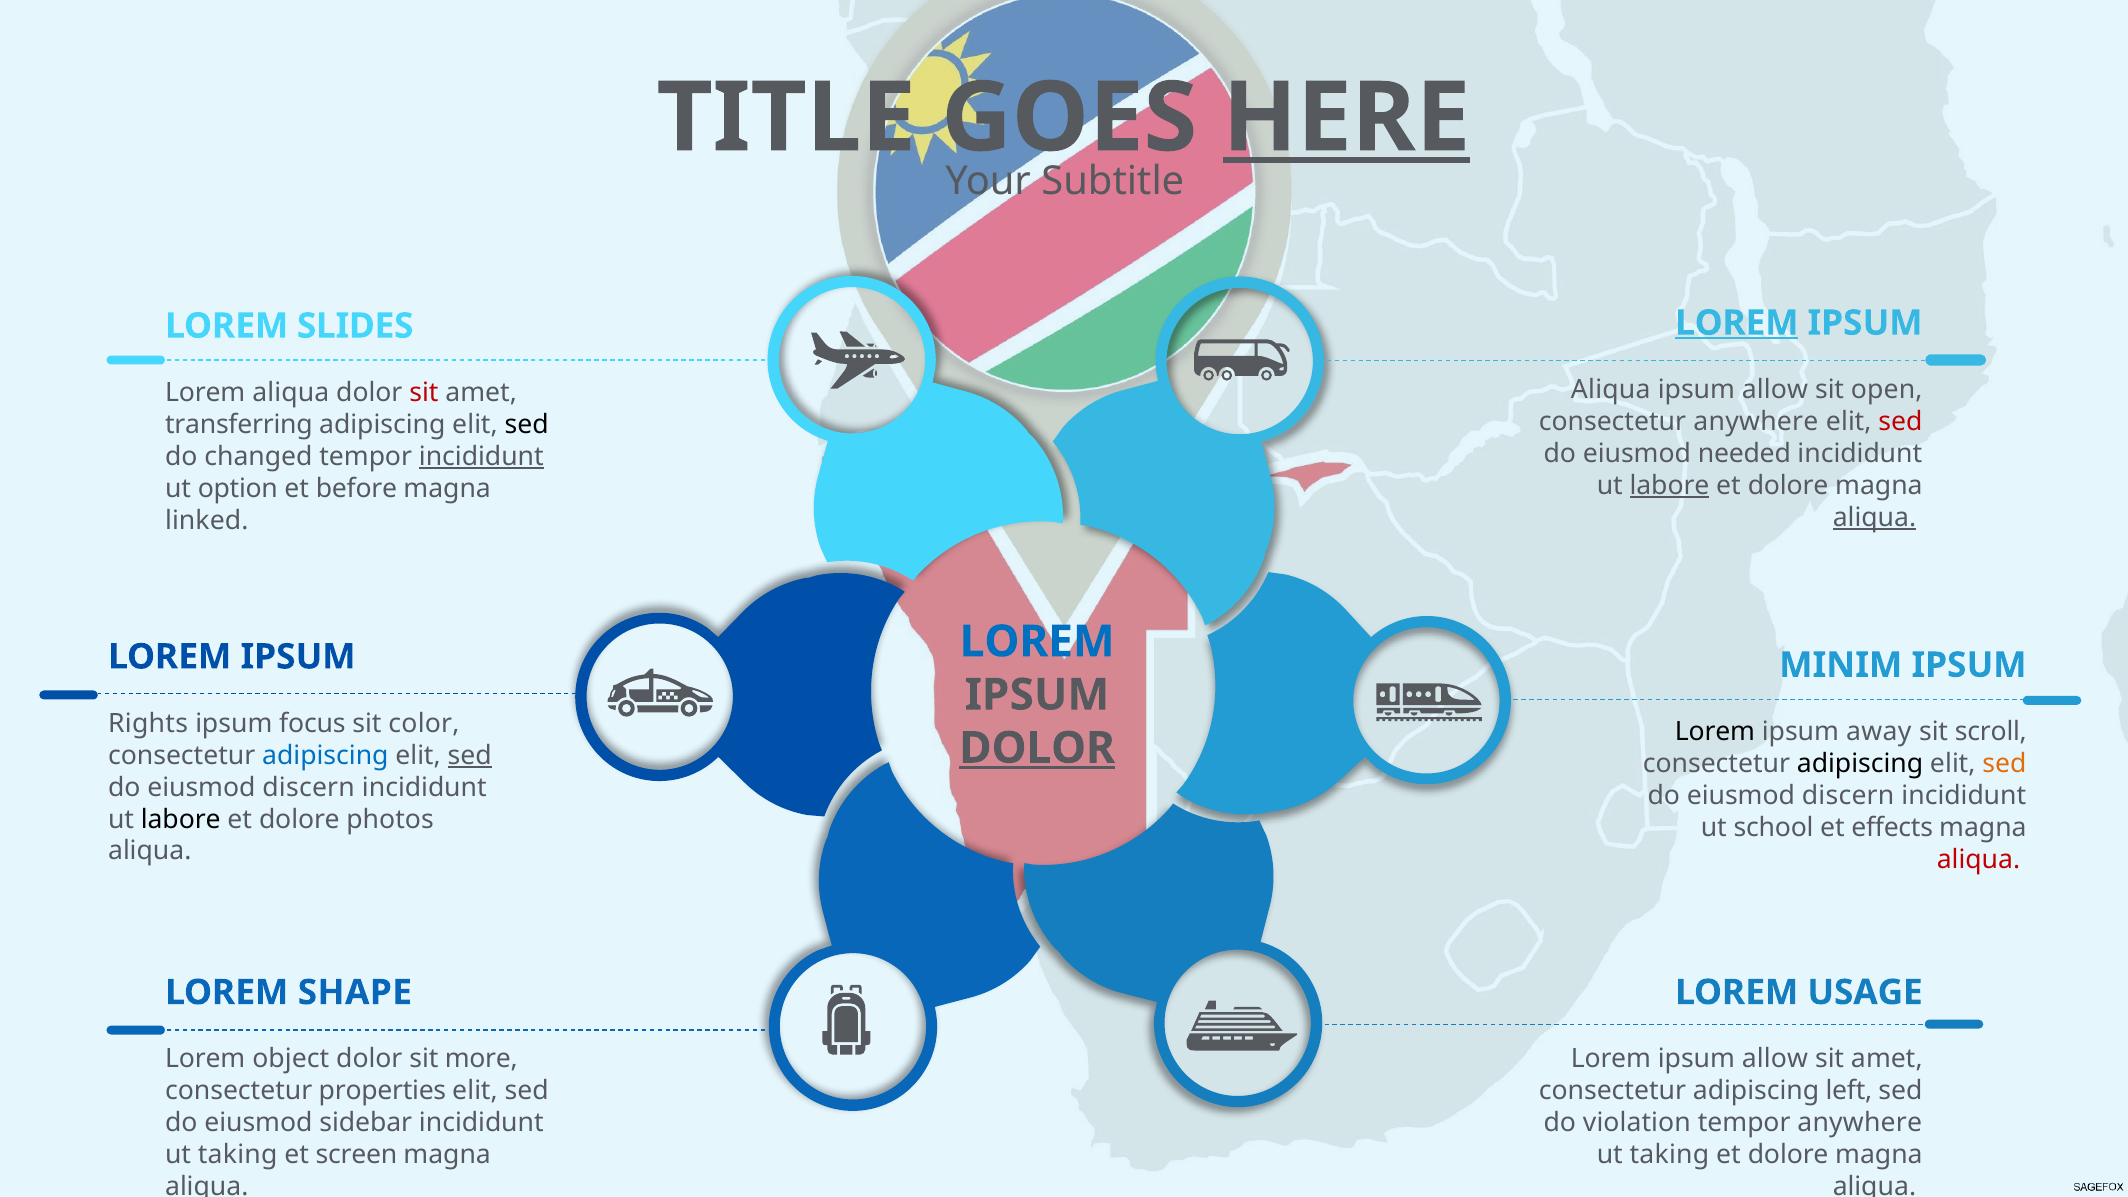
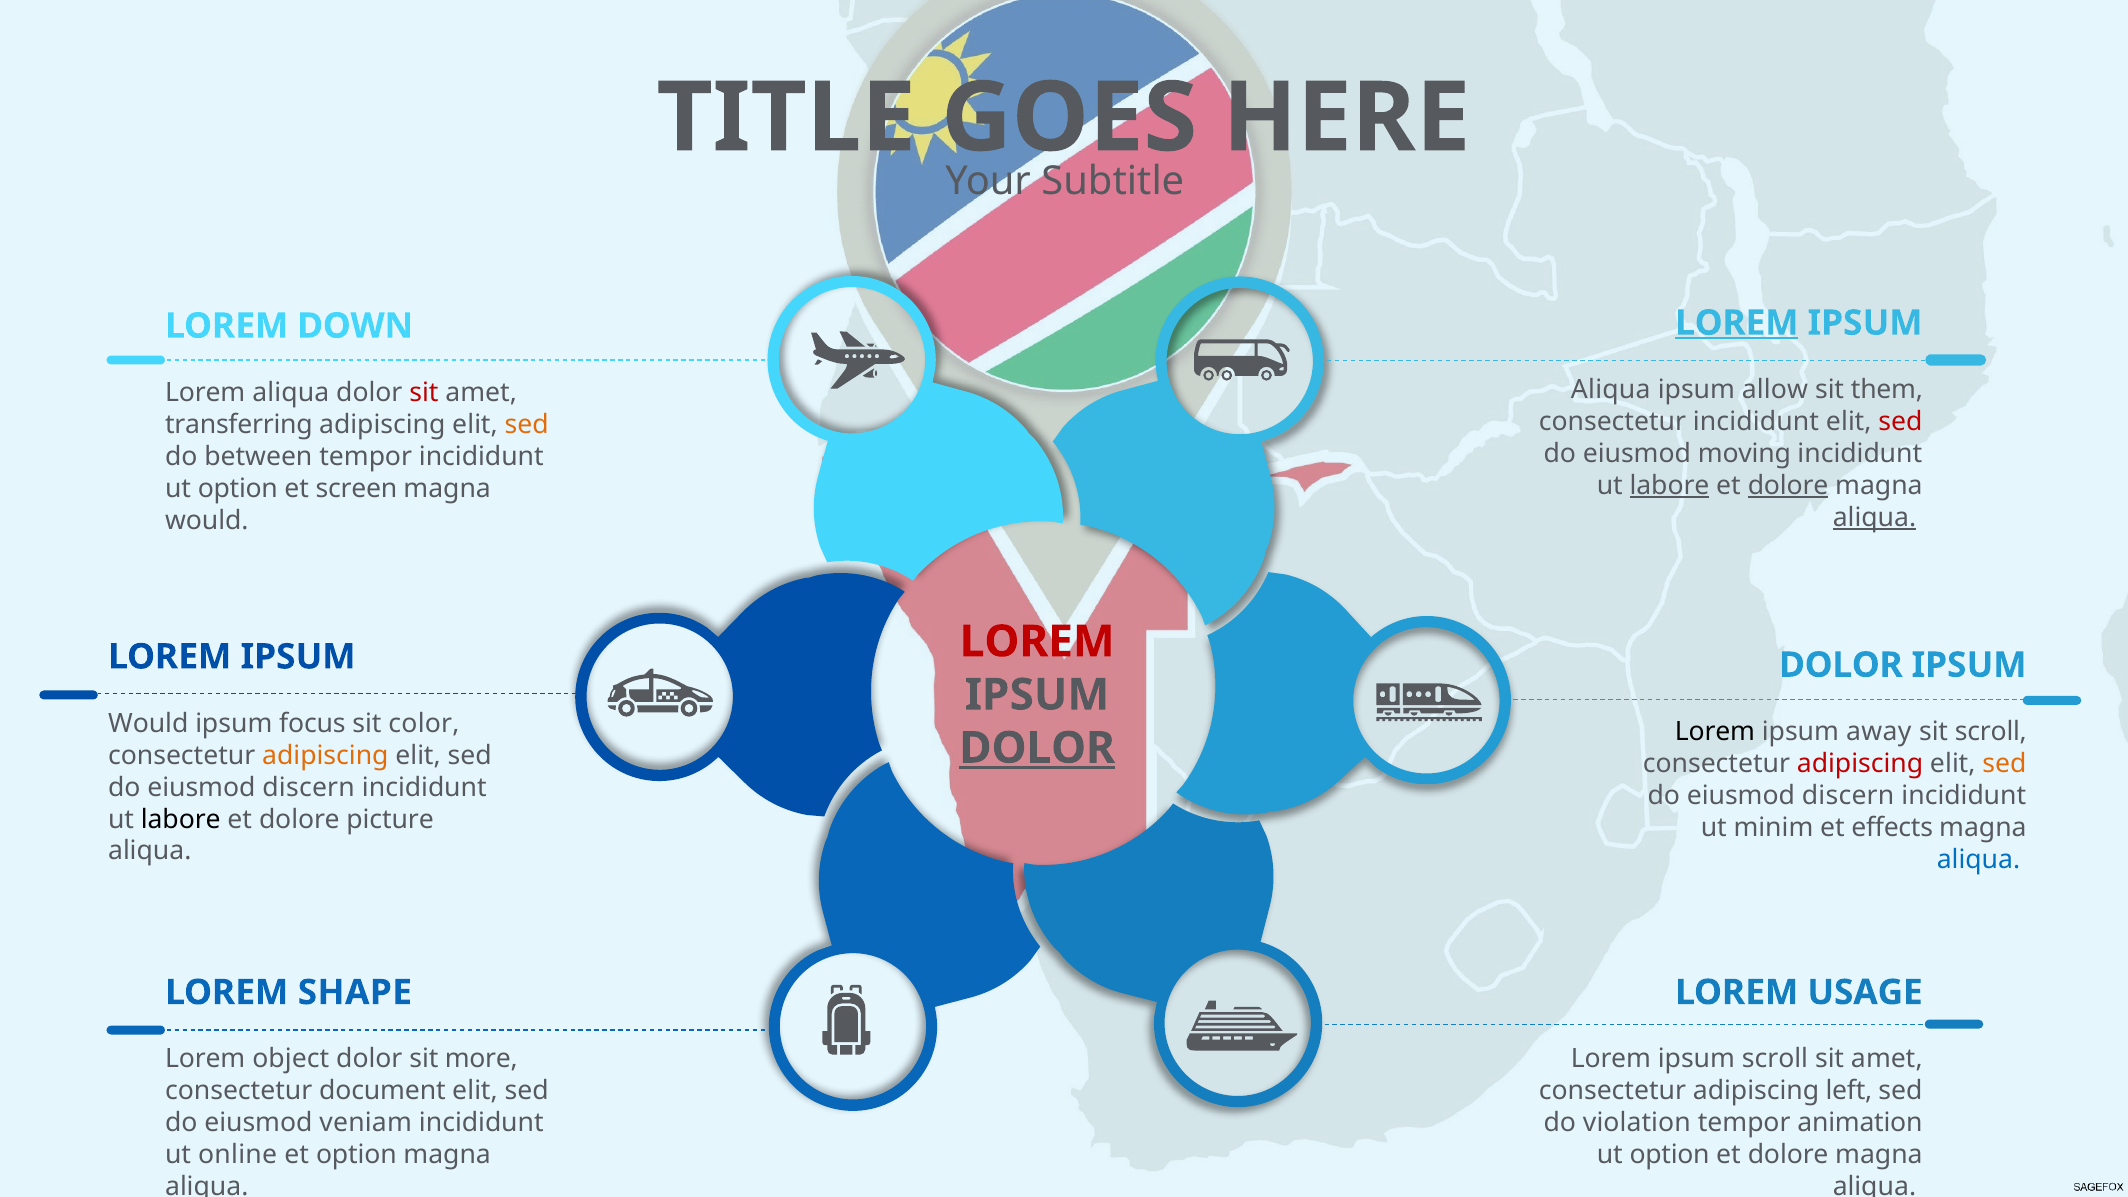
HERE underline: present -> none
SLIDES: SLIDES -> DOWN
open: open -> them
consectetur anywhere: anywhere -> incididunt
sed at (527, 425) colour: black -> orange
needed: needed -> moving
changed: changed -> between
incididunt at (481, 457) underline: present -> none
dolore at (1788, 485) underline: none -> present
before: before -> screen
linked at (207, 520): linked -> would
LOREM at (1037, 642) colour: blue -> red
MINIM at (1841, 665): MINIM -> DOLOR
Rights at (148, 723): Rights -> Would
adipiscing at (325, 755) colour: blue -> orange
sed at (470, 755) underline: present -> none
adipiscing at (1860, 764) colour: black -> red
photos: photos -> picture
school: school -> minim
aliqua at (1978, 859) colour: red -> blue
Lorem ipsum allow: allow -> scroll
properties: properties -> document
sidebar: sidebar -> veniam
tempor anywhere: anywhere -> animation
taking at (238, 1155): taking -> online
et screen: screen -> option
taking at (1669, 1155): taking -> option
